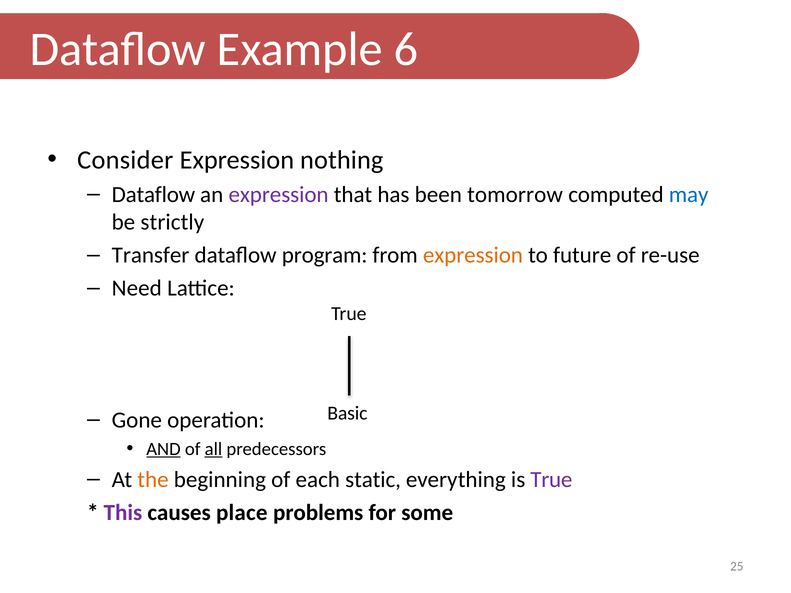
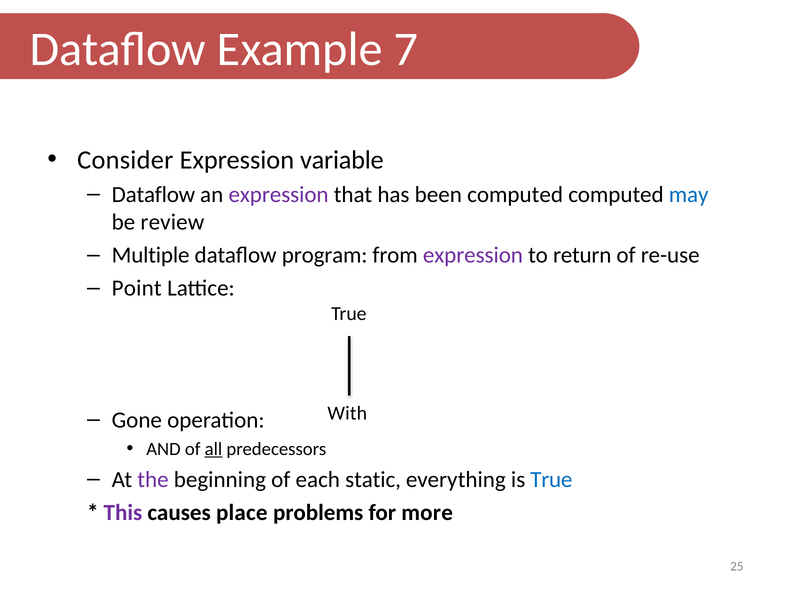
6: 6 -> 7
nothing: nothing -> variable
been tomorrow: tomorrow -> computed
strictly: strictly -> review
Transfer: Transfer -> Multiple
expression at (473, 255) colour: orange -> purple
future: future -> return
Need: Need -> Point
Basic: Basic -> With
AND underline: present -> none
the colour: orange -> purple
True at (551, 480) colour: purple -> blue
some: some -> more
